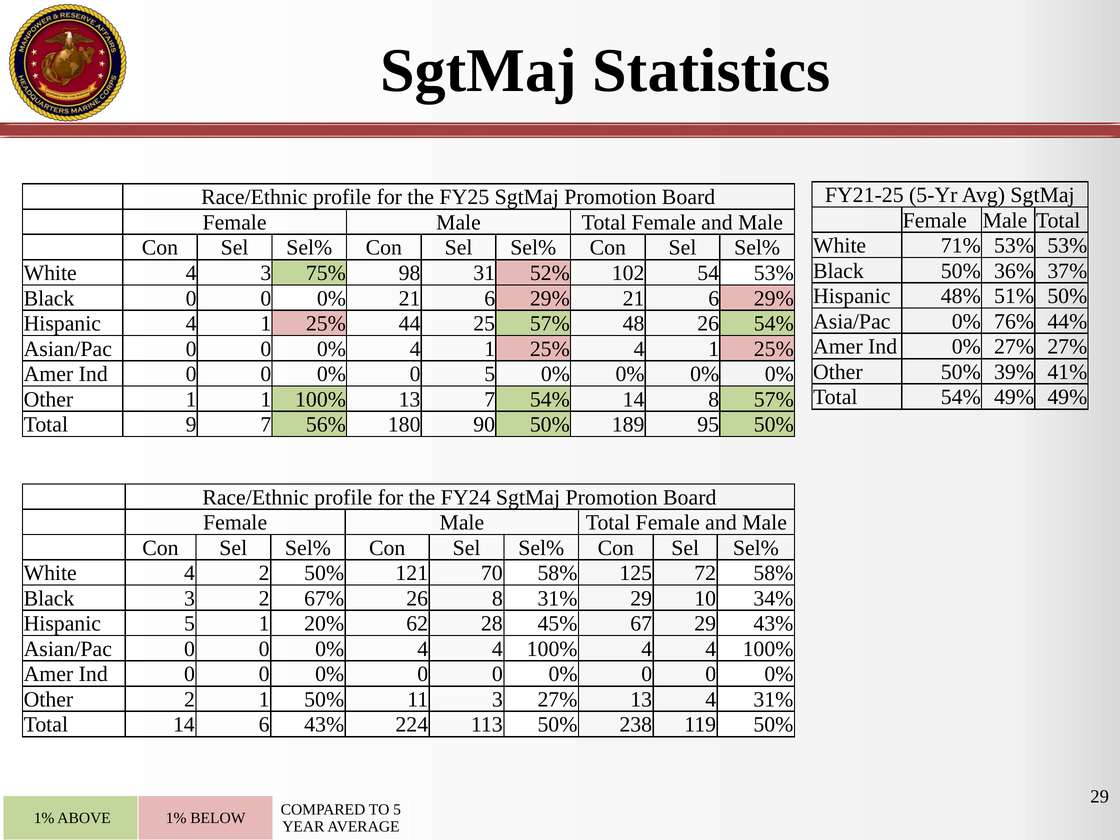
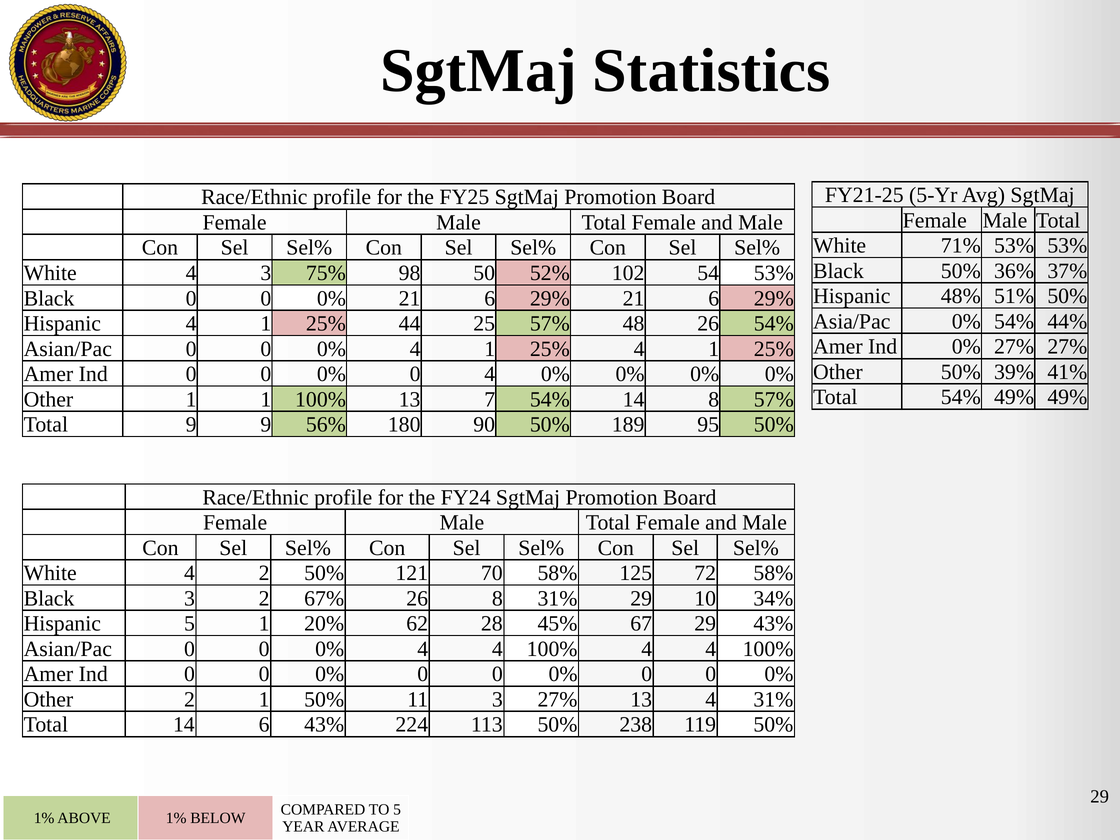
31: 31 -> 50
0% 76%: 76% -> 54%
0 5: 5 -> 4
9 7: 7 -> 9
